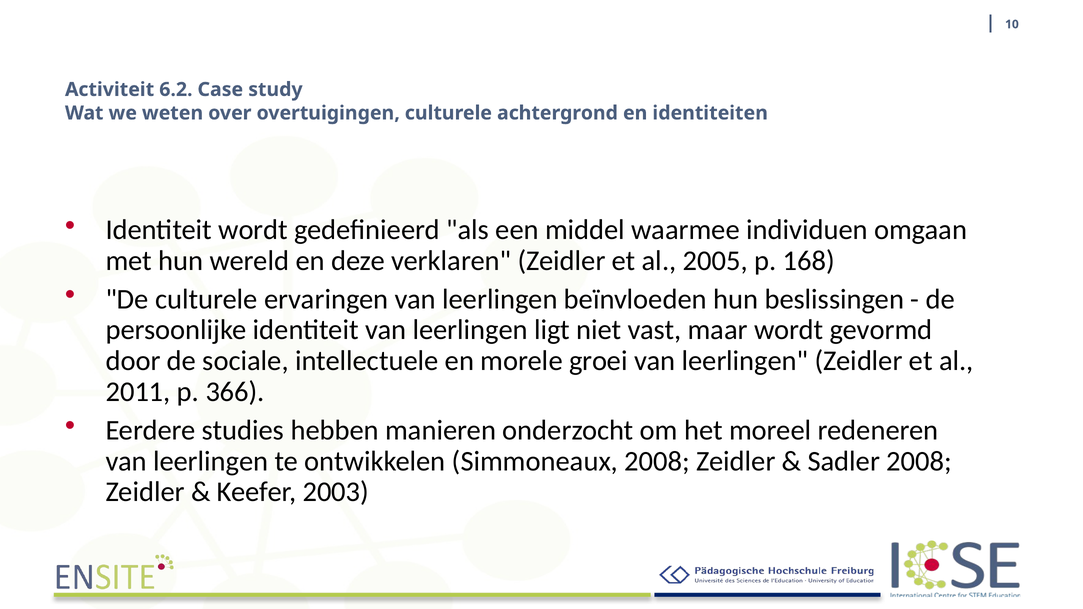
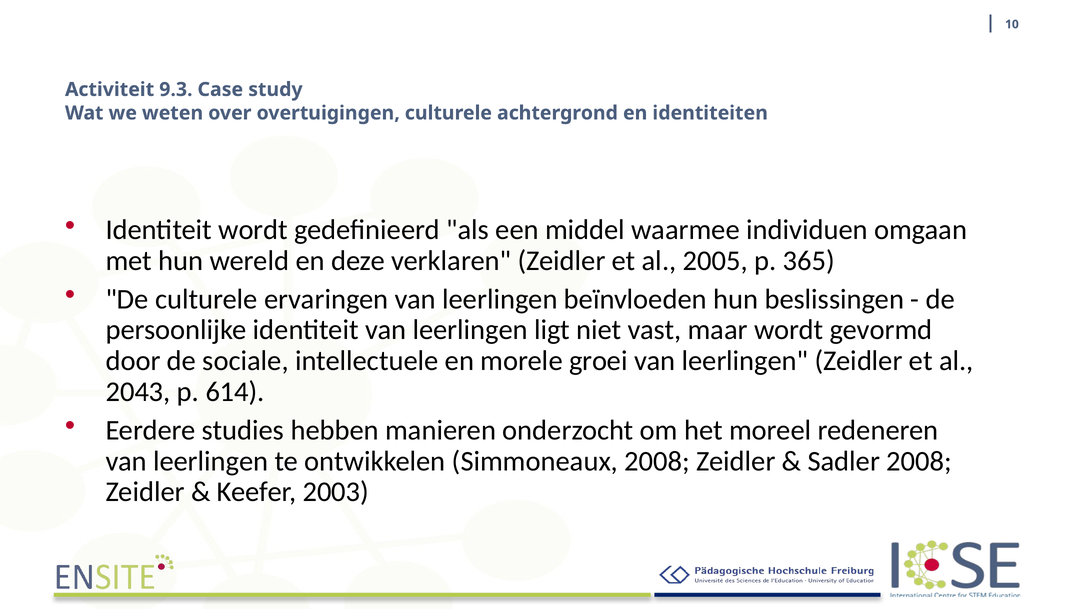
6.2: 6.2 -> 9.3
168: 168 -> 365
2011: 2011 -> 2043
366: 366 -> 614
